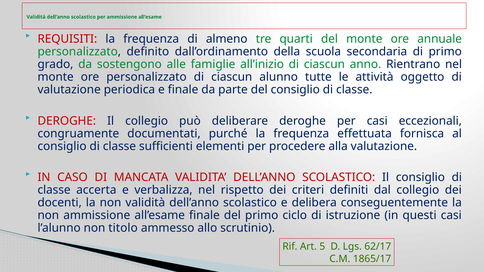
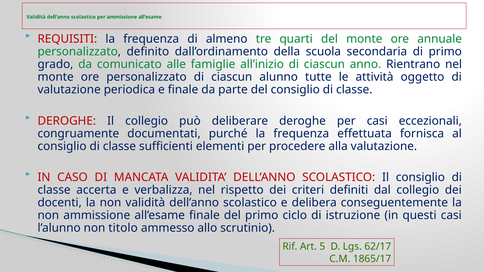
sostengono: sostengono -> comunicato
